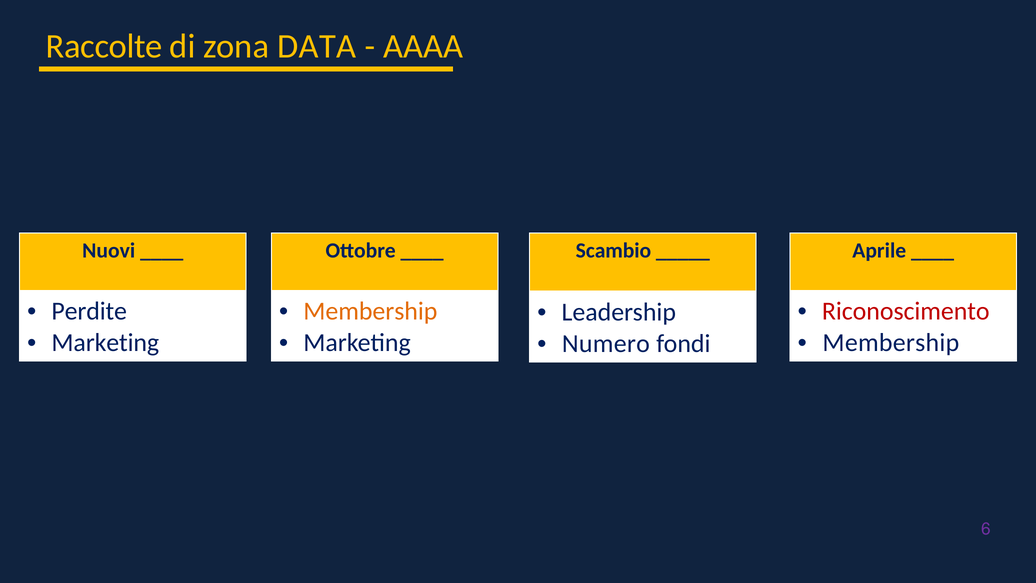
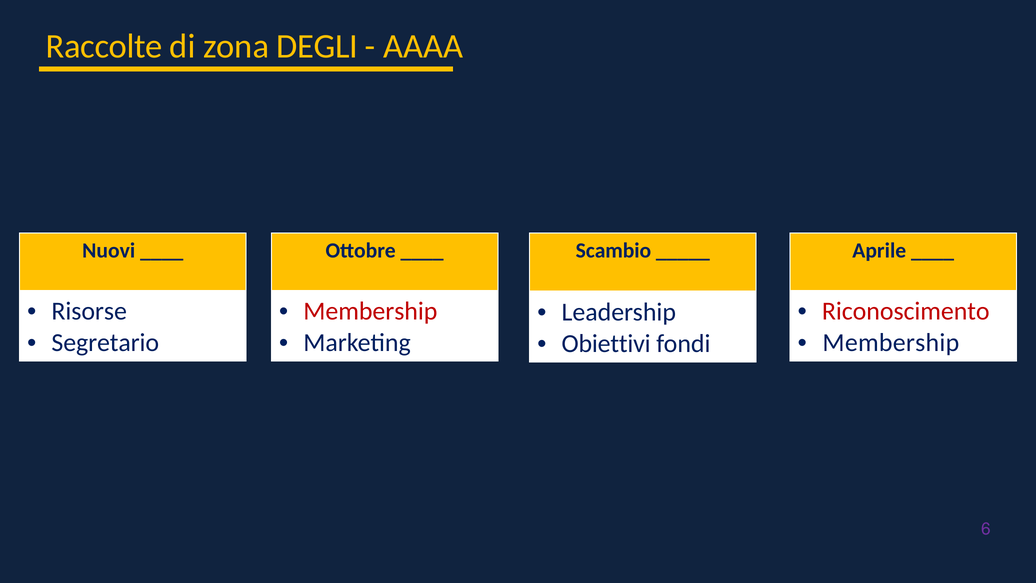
DATA: DATA -> DEGLI
Perdite: Perdite -> Risorse
Membership at (370, 311) colour: orange -> red
Marketing at (105, 343): Marketing -> Segretario
Numero: Numero -> Obiettivi
